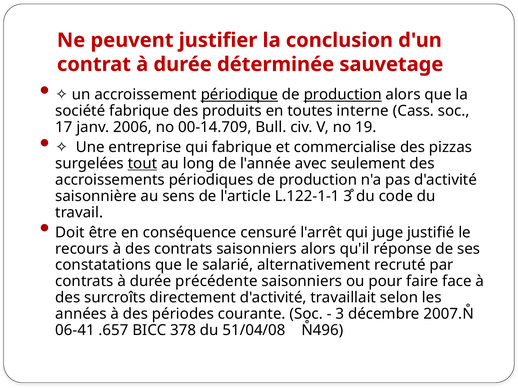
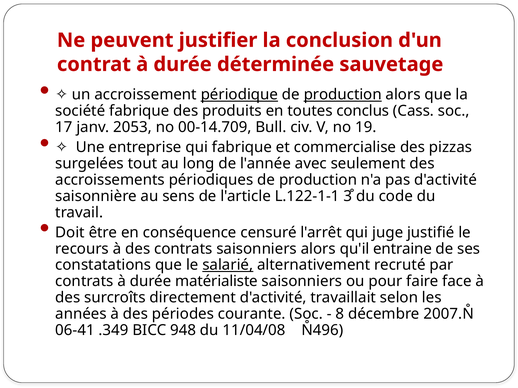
interne: interne -> conclus
2006: 2006 -> 2053
tout underline: present -> none
réponse: réponse -> entraine
salarié underline: none -> present
précédente: précédente -> matérialiste
3: 3 -> 8
.657: .657 -> .349
378: 378 -> 948
51/04/08: 51/04/08 -> 11/04/08
